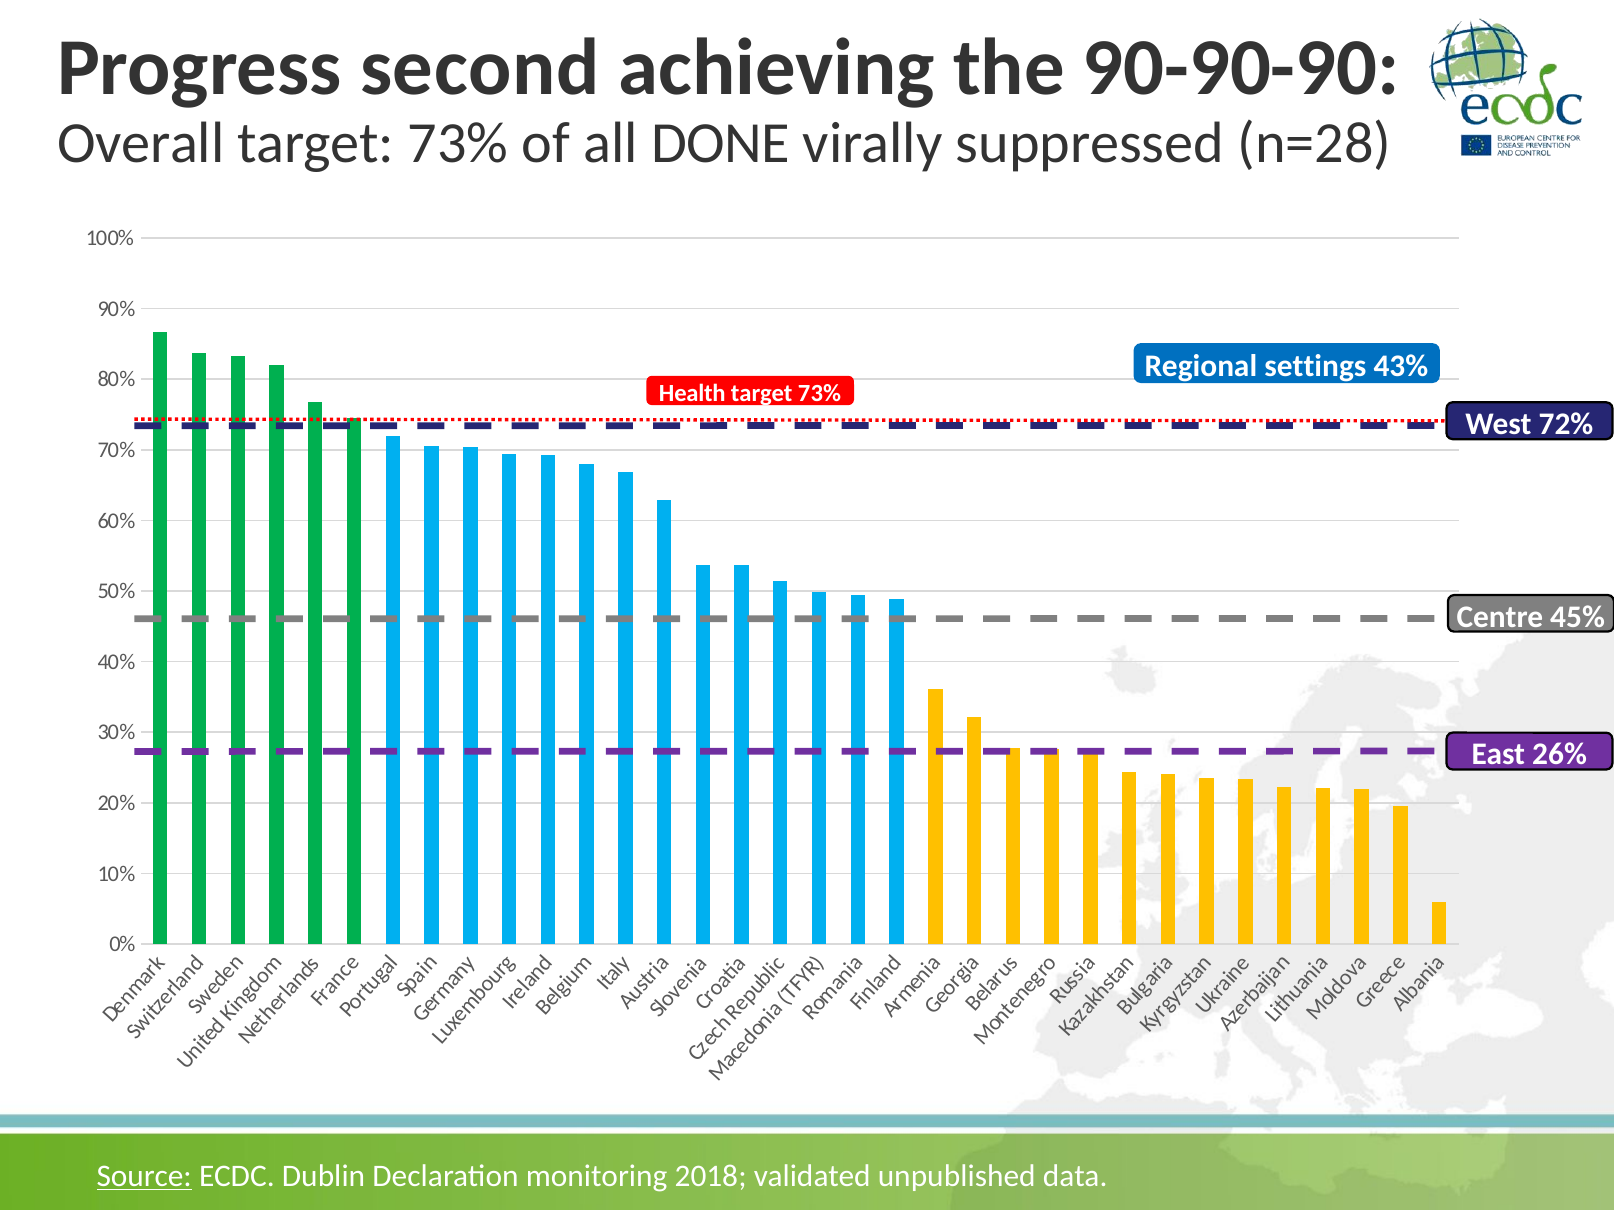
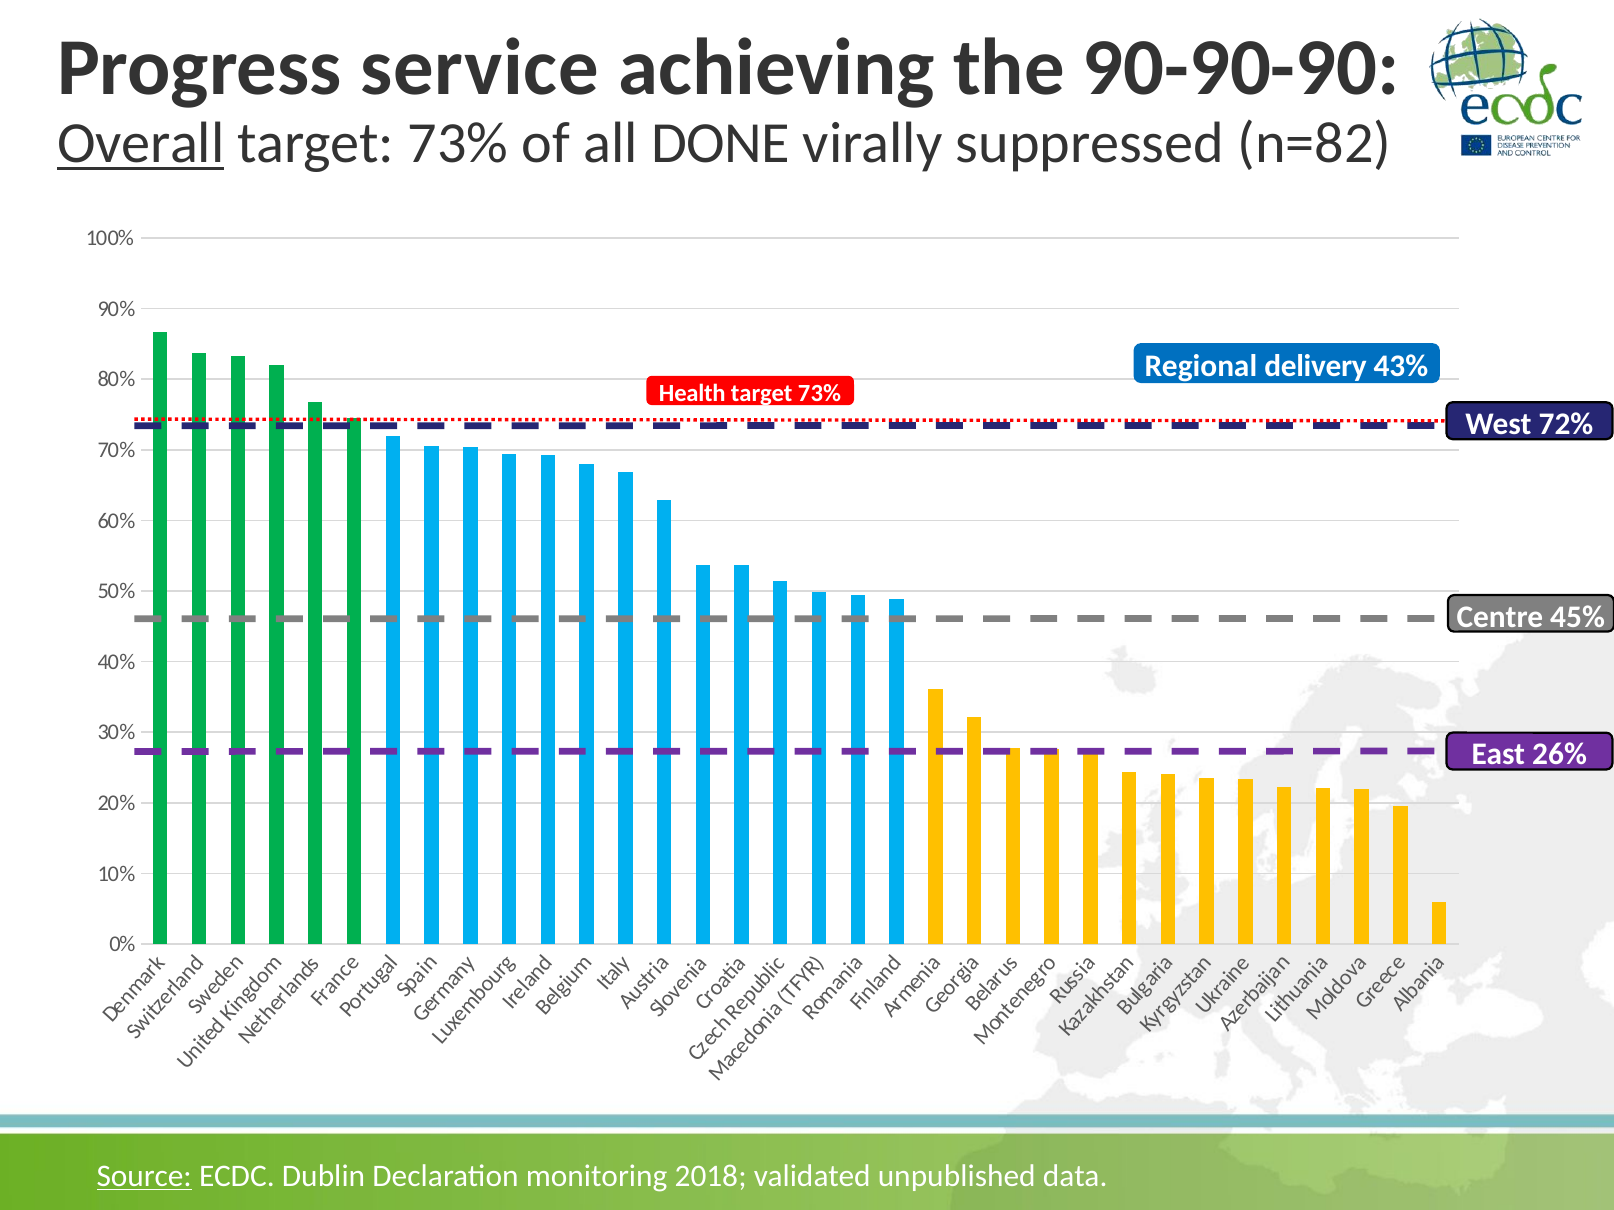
second: second -> service
Overall underline: none -> present
n=28: n=28 -> n=82
settings: settings -> delivery
